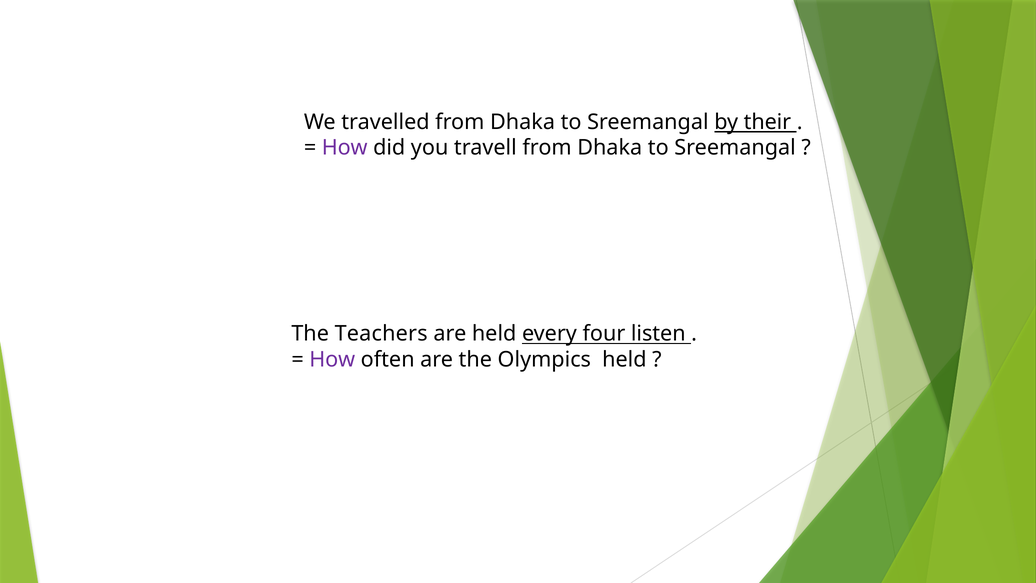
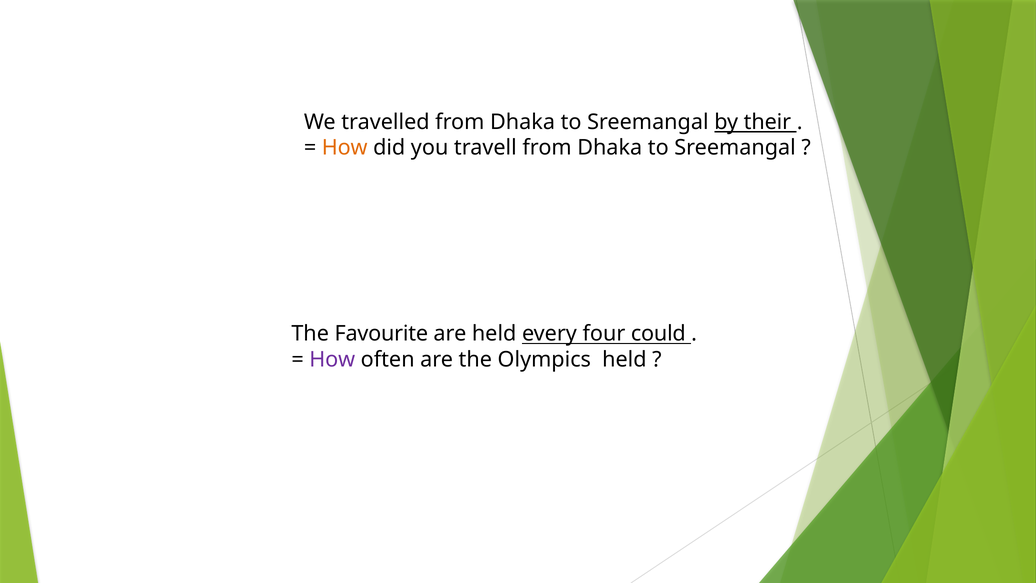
How at (345, 148) colour: purple -> orange
Teachers: Teachers -> Favourite
listen: listen -> could
